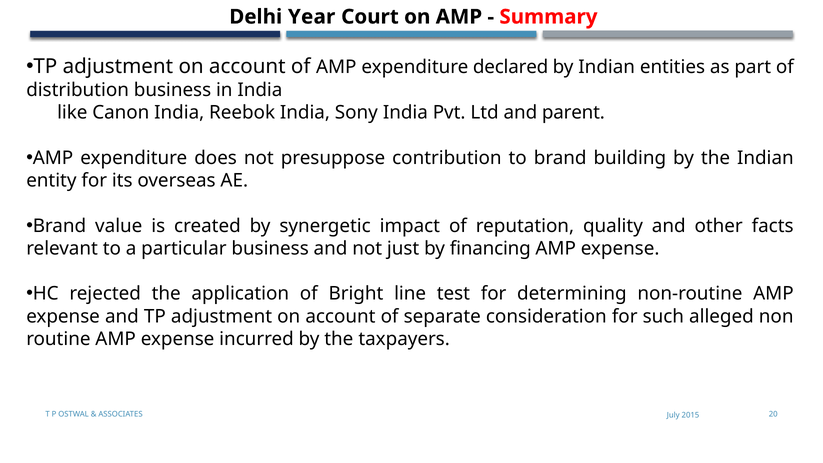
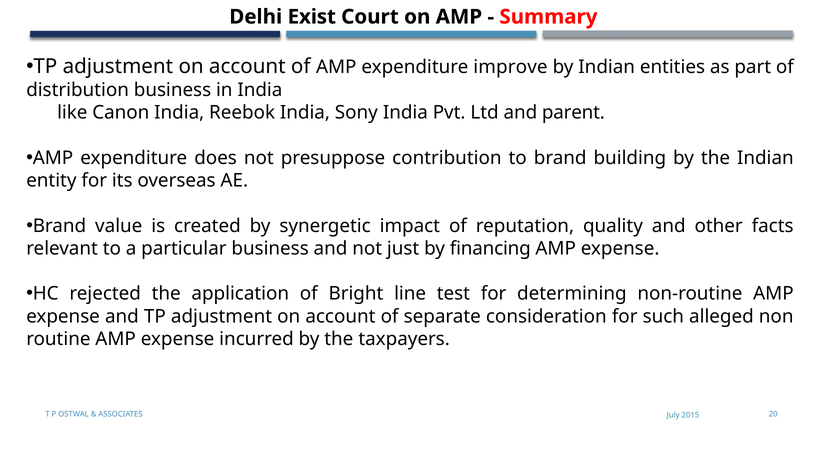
Year: Year -> Exist
declared: declared -> improve
